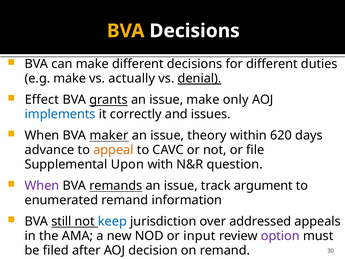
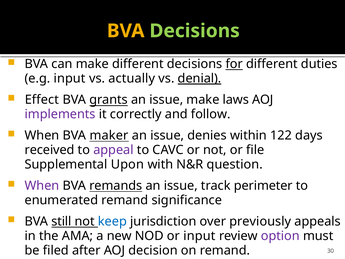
Decisions at (195, 31) colour: white -> light green
for underline: none -> present
e.g make: make -> input
only: only -> laws
implements colour: blue -> purple
issues: issues -> follow
theory: theory -> denies
620: 620 -> 122
advance: advance -> received
appeal colour: orange -> purple
argument: argument -> perimeter
information: information -> significance
addressed: addressed -> previously
